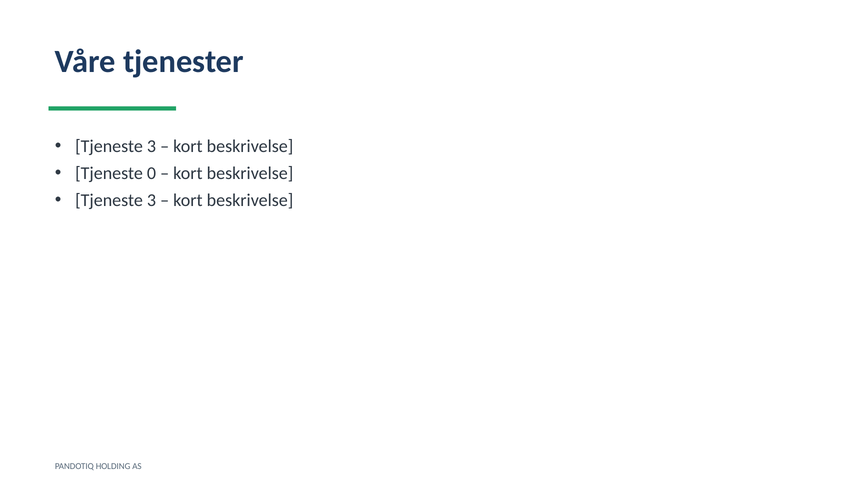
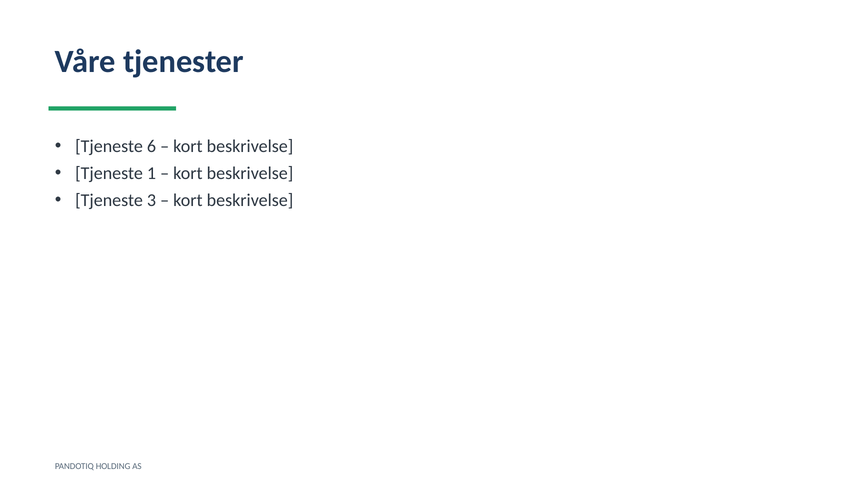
3 at (151, 146): 3 -> 6
0: 0 -> 1
